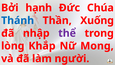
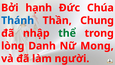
Xuống: Xuống -> Chung
thể colour: purple -> green
Khắp: Khắp -> Danh
